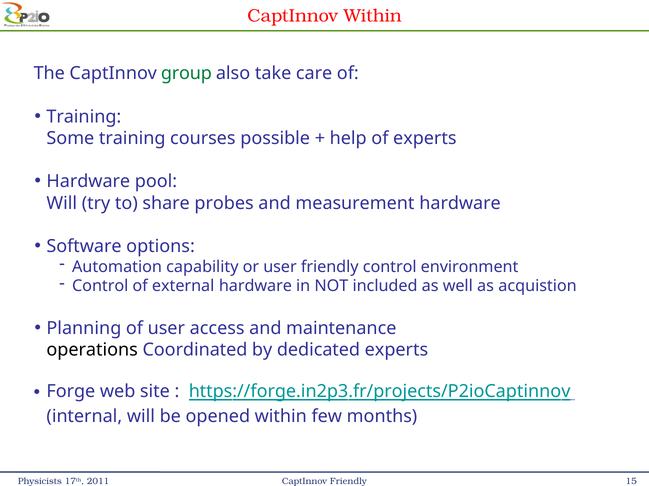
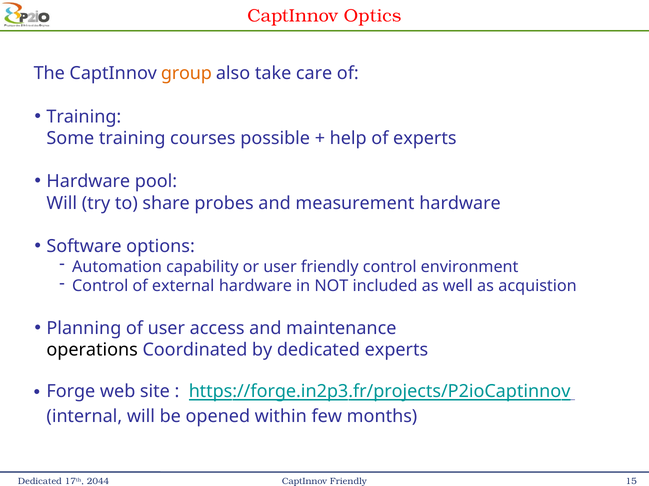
CaptInnov Within: Within -> Optics
group colour: green -> orange
Physicists at (40, 482): Physicists -> Dedicated
2011: 2011 -> 2044
